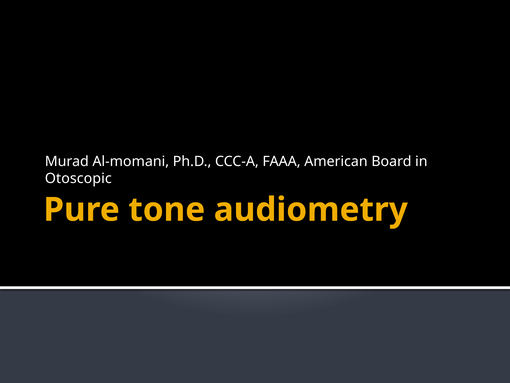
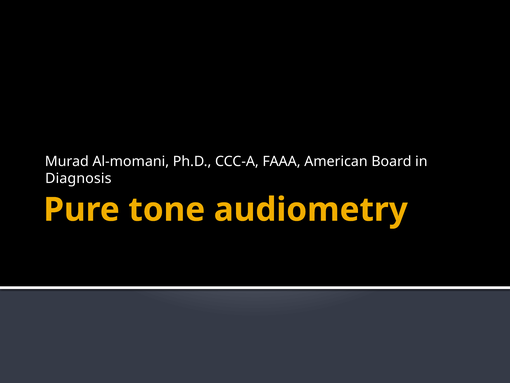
Otoscopic: Otoscopic -> Diagnosis
